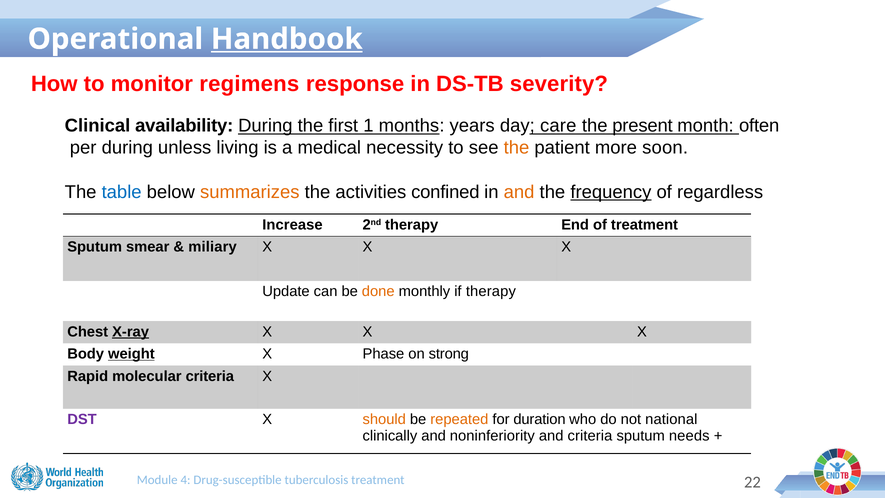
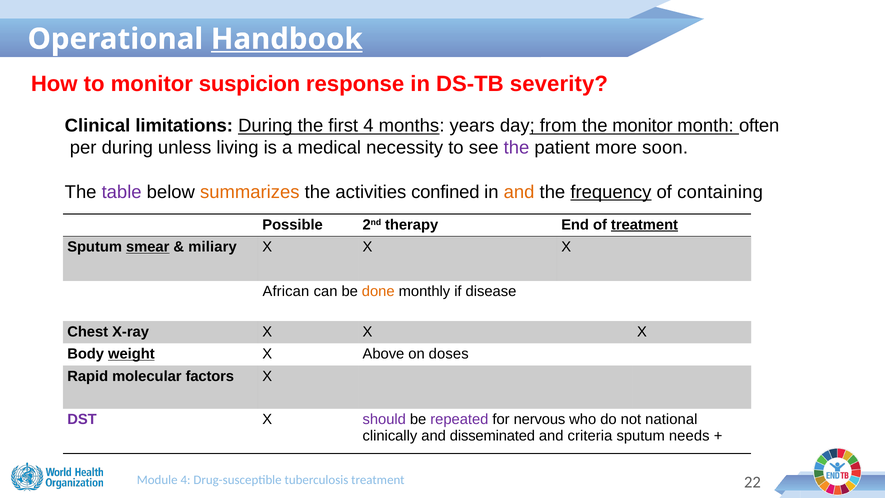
regimens: regimens -> suspicion
availability: availability -> limitations
first 1: 1 -> 4
care: care -> from
the present: present -> monitor
the at (516, 148) colour: orange -> purple
table colour: blue -> purple
regardless: regardless -> containing
Increase: Increase -> Possible
treatment at (645, 225) underline: none -> present
smear underline: none -> present
Update: Update -> African
if therapy: therapy -> disease
X-ray underline: present -> none
Phase: Phase -> Above
strong: strong -> doses
molecular criteria: criteria -> factors
should colour: orange -> purple
repeated colour: orange -> purple
duration: duration -> nervous
noninferiority: noninferiority -> disseminated
